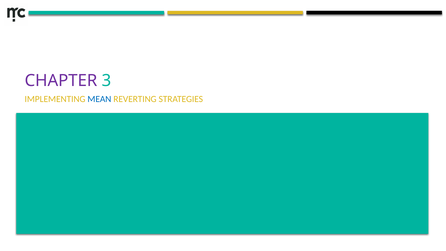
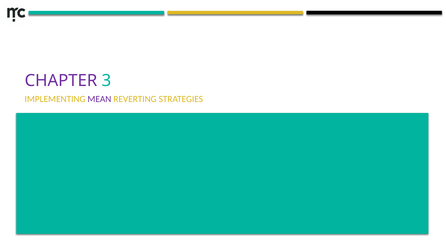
MEAN colour: blue -> purple
